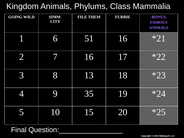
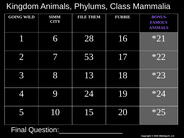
51: 51 -> 28
7 16: 16 -> 53
35: 35 -> 24
